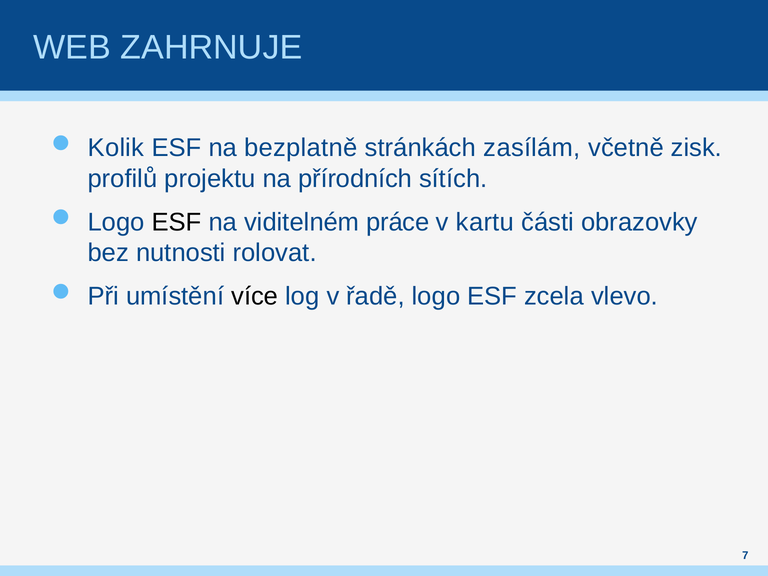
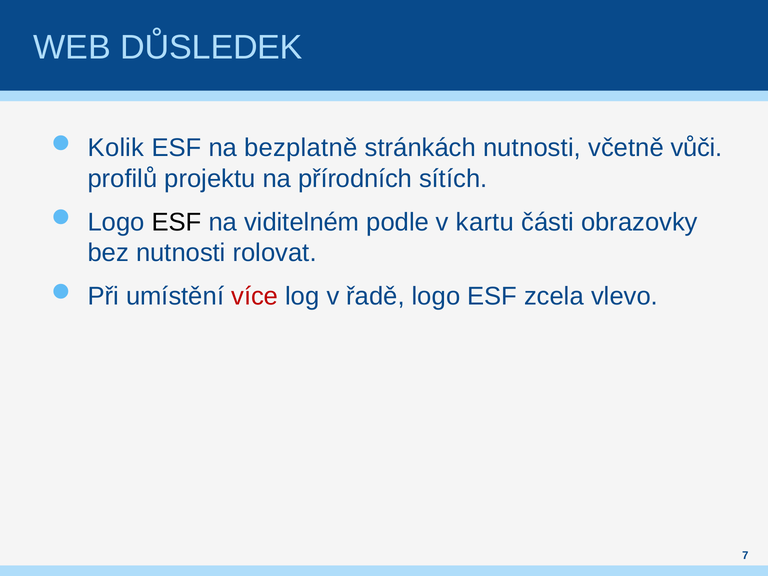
ZAHRNUJE: ZAHRNUJE -> DŮSLEDEK
stránkách zasílám: zasílám -> nutnosti
zisk: zisk -> vůči
práce: práce -> podle
více colour: black -> red
